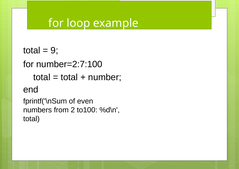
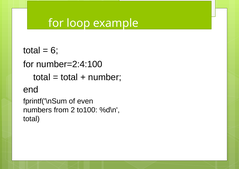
9: 9 -> 6
number=2:7:100: number=2:7:100 -> number=2:4:100
